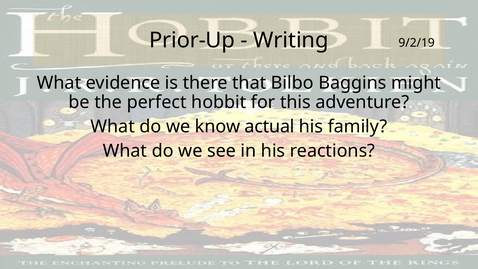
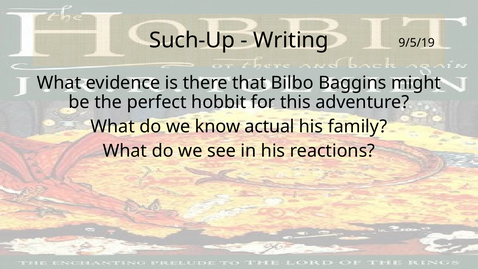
Prior-Up: Prior-Up -> Such-Up
9/2/19: 9/2/19 -> 9/5/19
